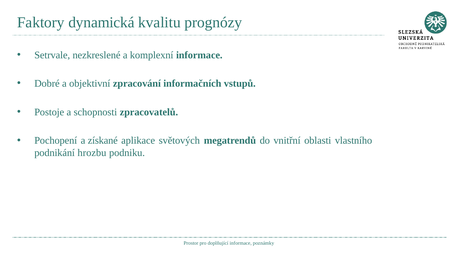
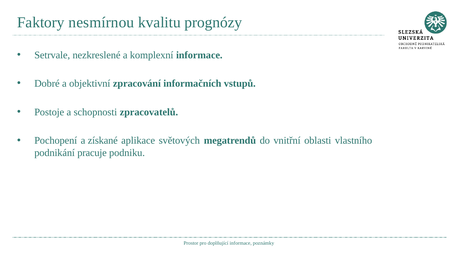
dynamická: dynamická -> nesmírnou
hrozbu: hrozbu -> pracuje
